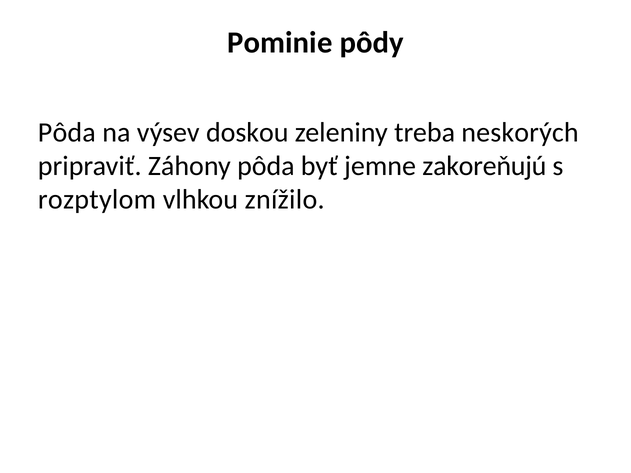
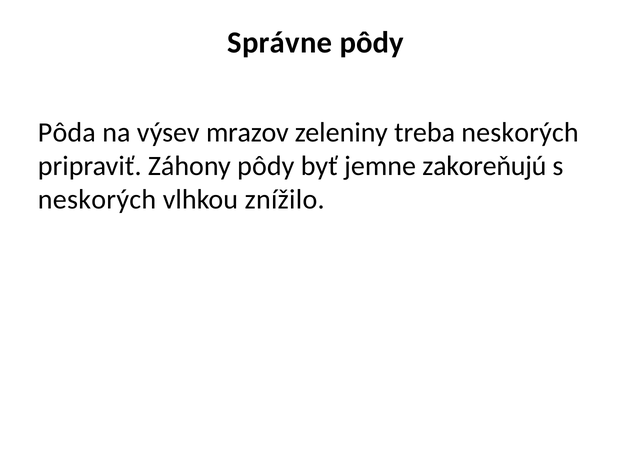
Pominie: Pominie -> Správne
doskou: doskou -> mrazov
Záhony pôda: pôda -> pôdy
rozptylom at (97, 200): rozptylom -> neskorých
